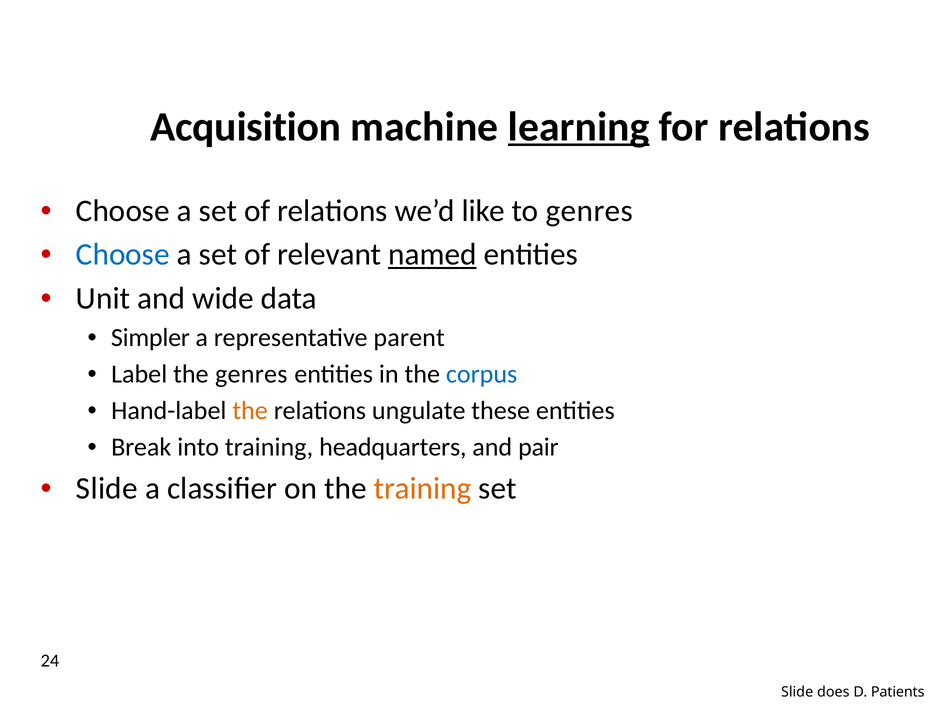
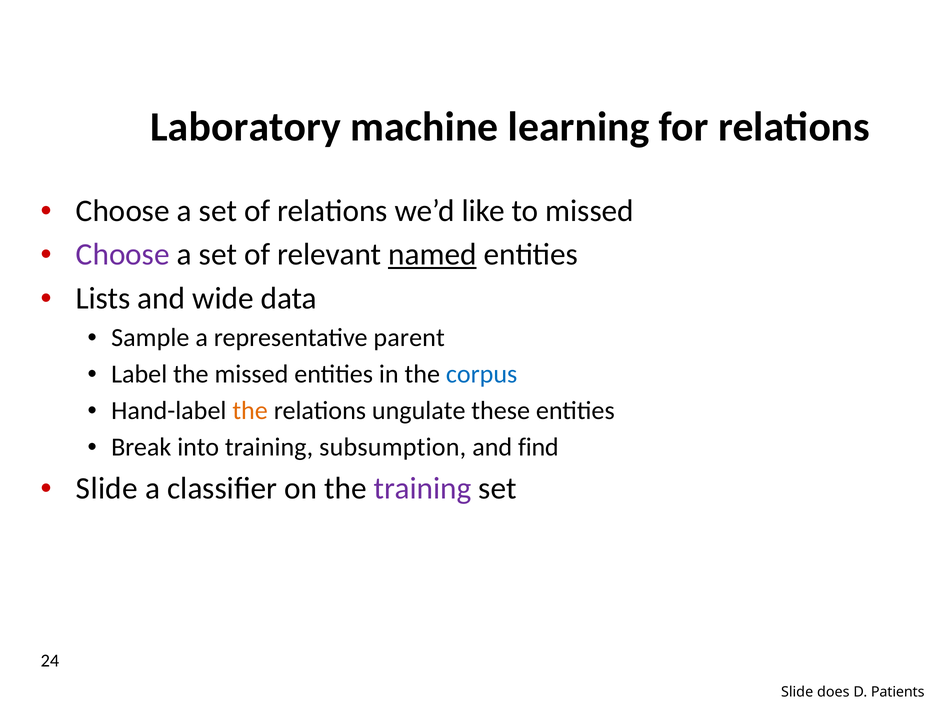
Acquisition: Acquisition -> Laboratory
learning underline: present -> none
to genres: genres -> missed
Choose at (123, 255) colour: blue -> purple
Unit: Unit -> Lists
Simpler: Simpler -> Sample
the genres: genres -> missed
headquarters: headquarters -> subsumption
pair: pair -> find
training at (423, 488) colour: orange -> purple
